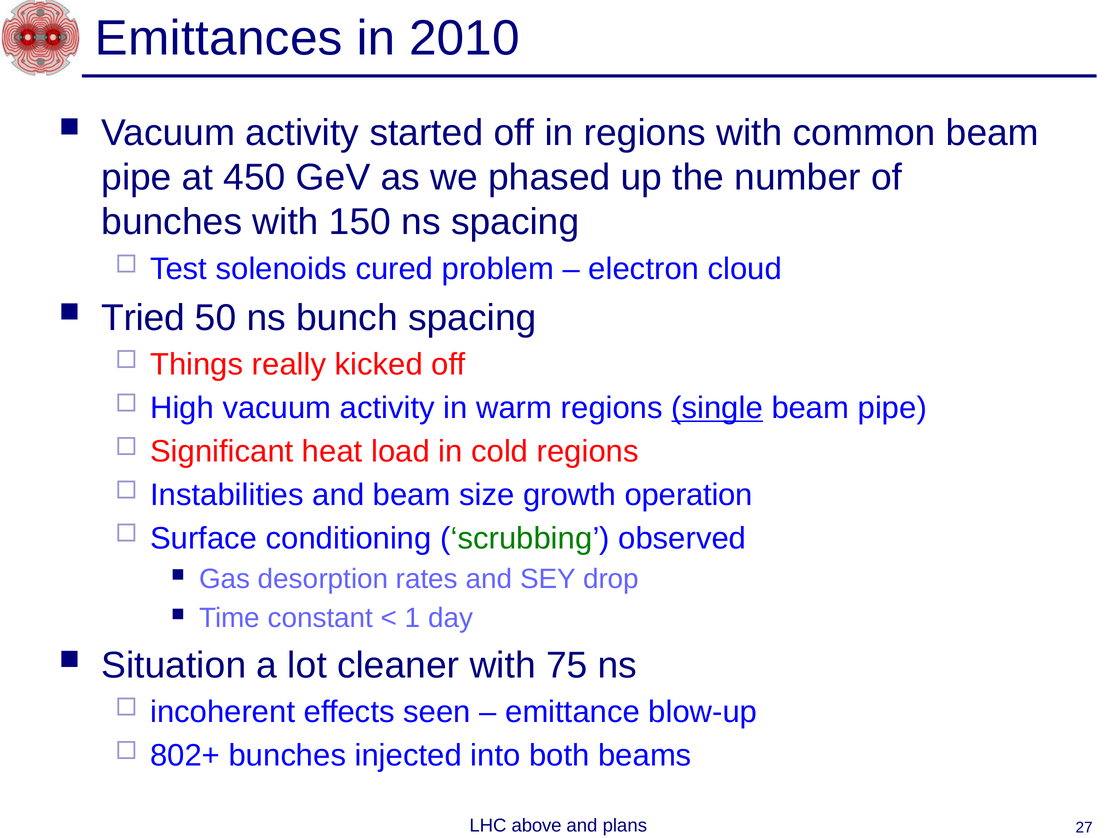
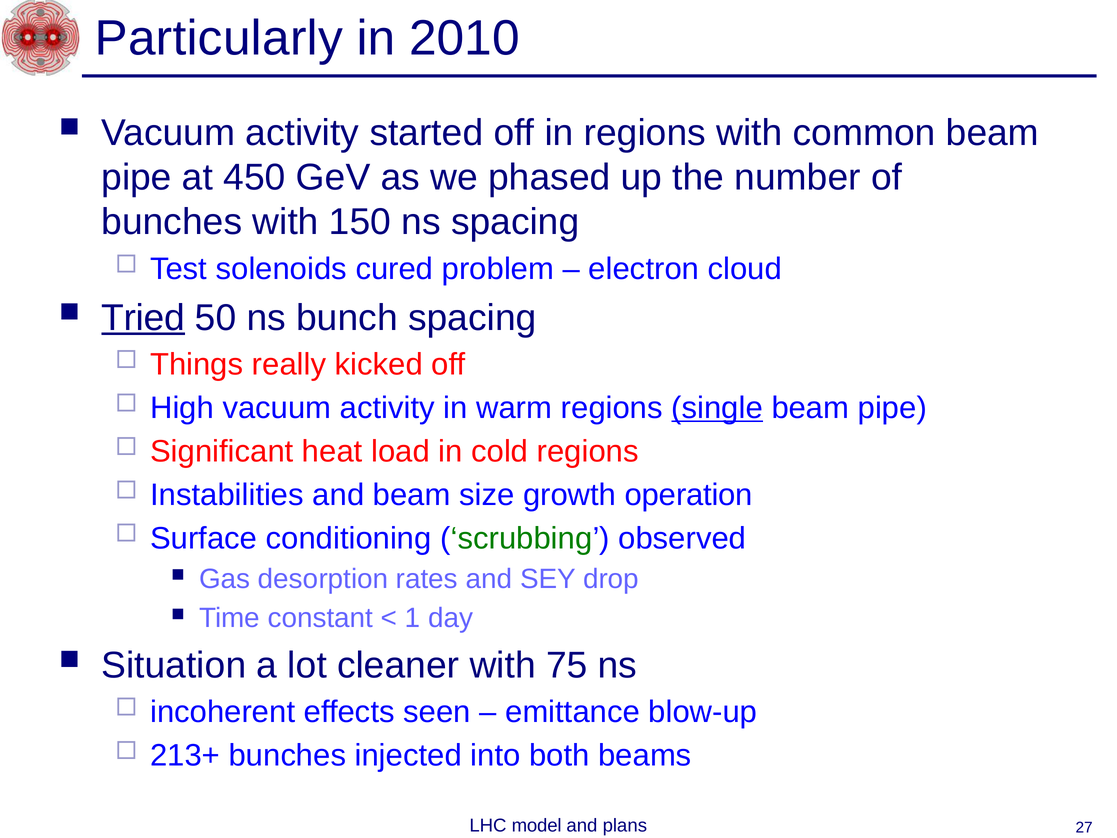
Emittances: Emittances -> Particularly
Tried underline: none -> present
802+: 802+ -> 213+
above: above -> model
